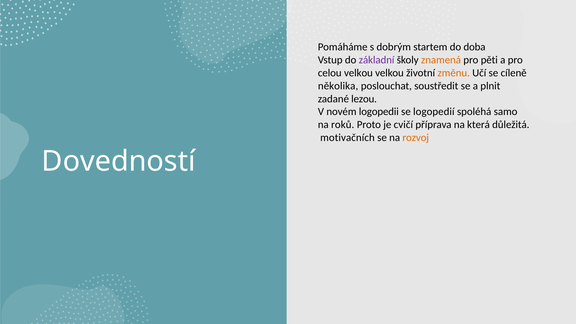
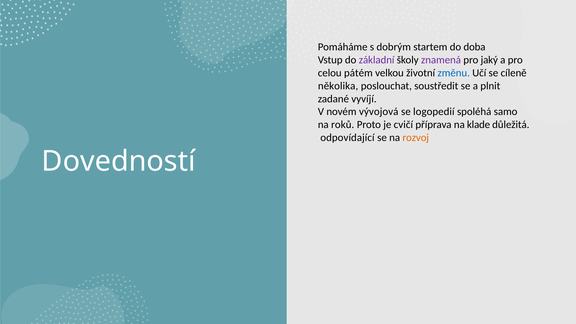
znamená colour: orange -> purple
pěti: pěti -> jaký
celou velkou: velkou -> pátém
změnu colour: orange -> blue
lezou: lezou -> vyvíjí
logopedii: logopedii -> vývojová
která: která -> klade
motivačních: motivačních -> odpovídající
